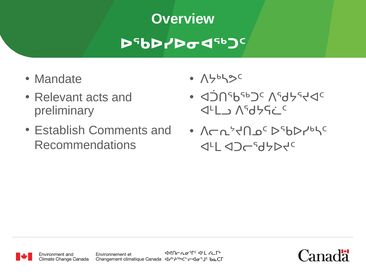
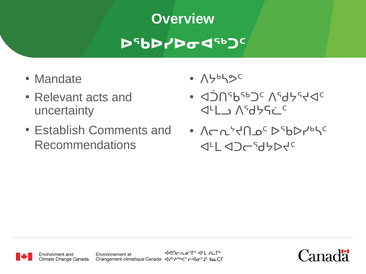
preliminary: preliminary -> uncertainty
